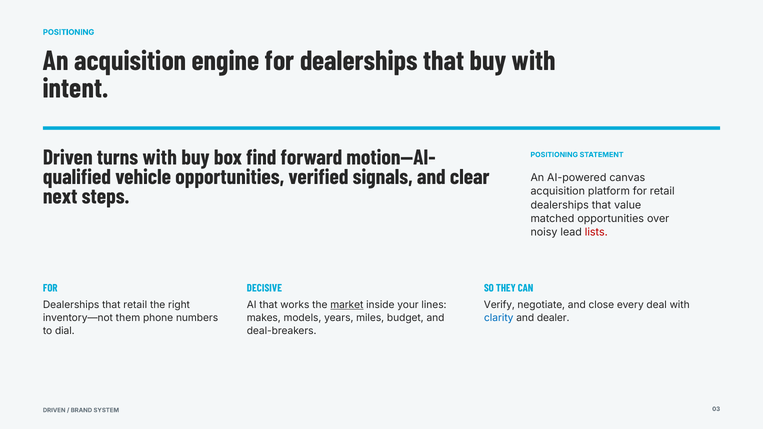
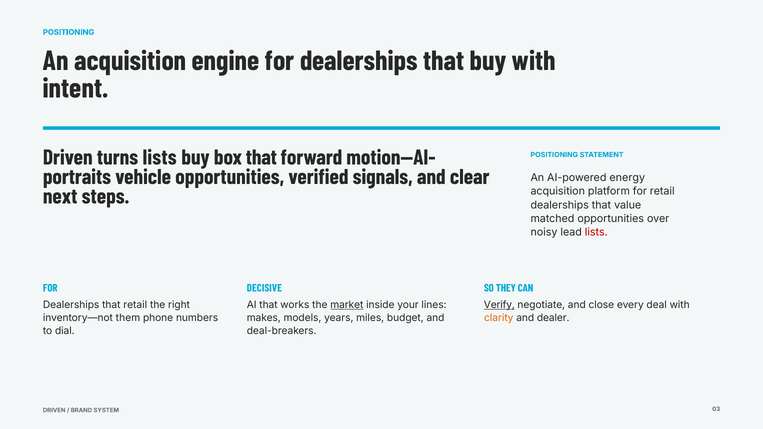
turns with: with -> lists
box find: find -> that
qualified: qualified -> portraits
canvas: canvas -> energy
Verify underline: none -> present
clarity colour: blue -> orange
